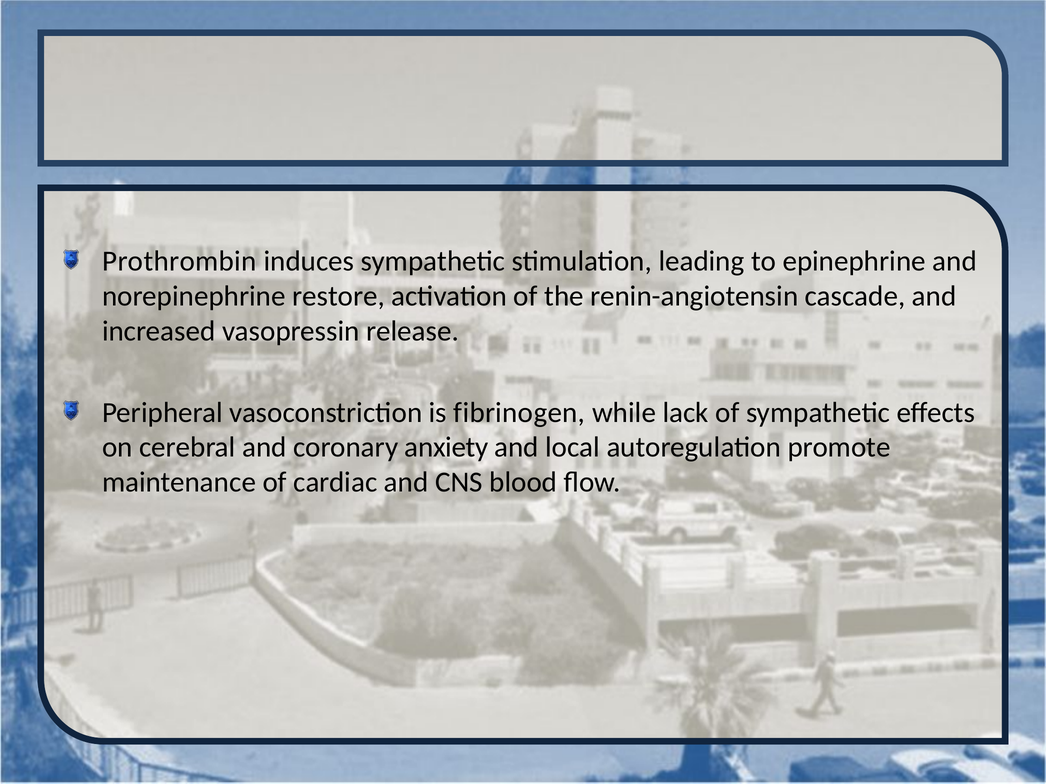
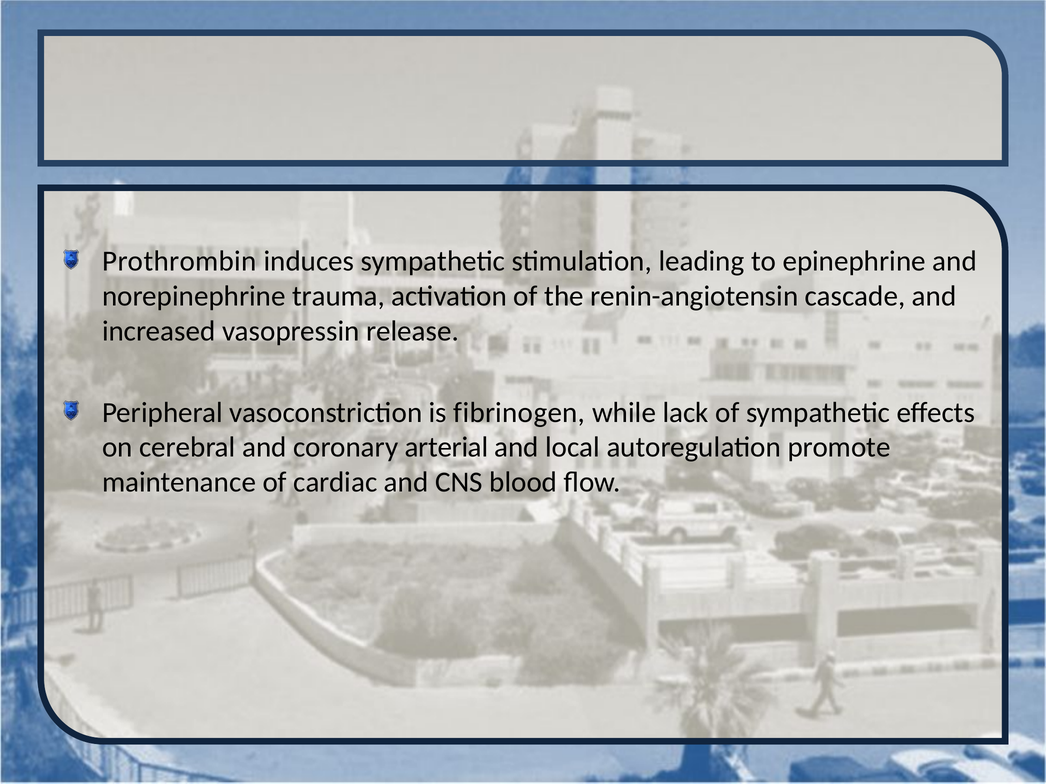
restore: restore -> trauma
anxiety: anxiety -> arterial
